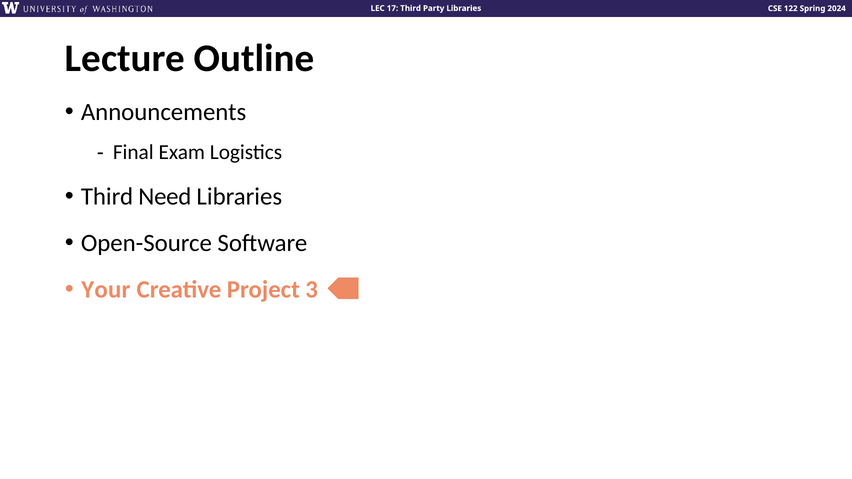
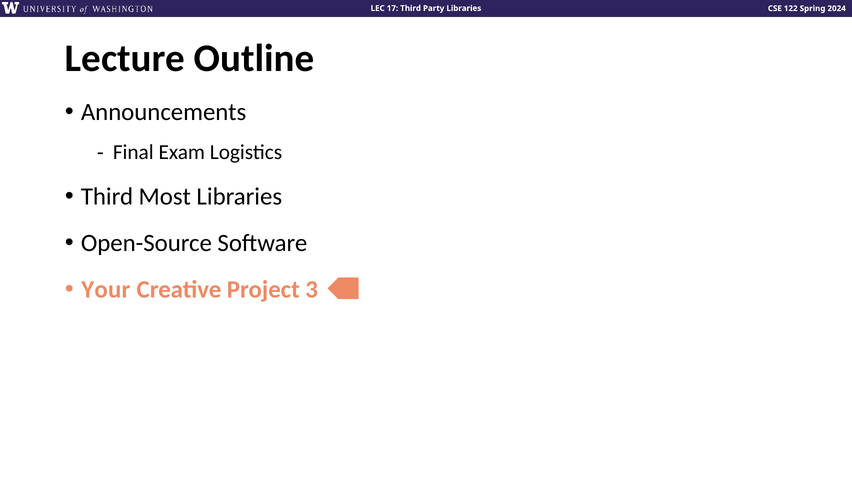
Need: Need -> Most
